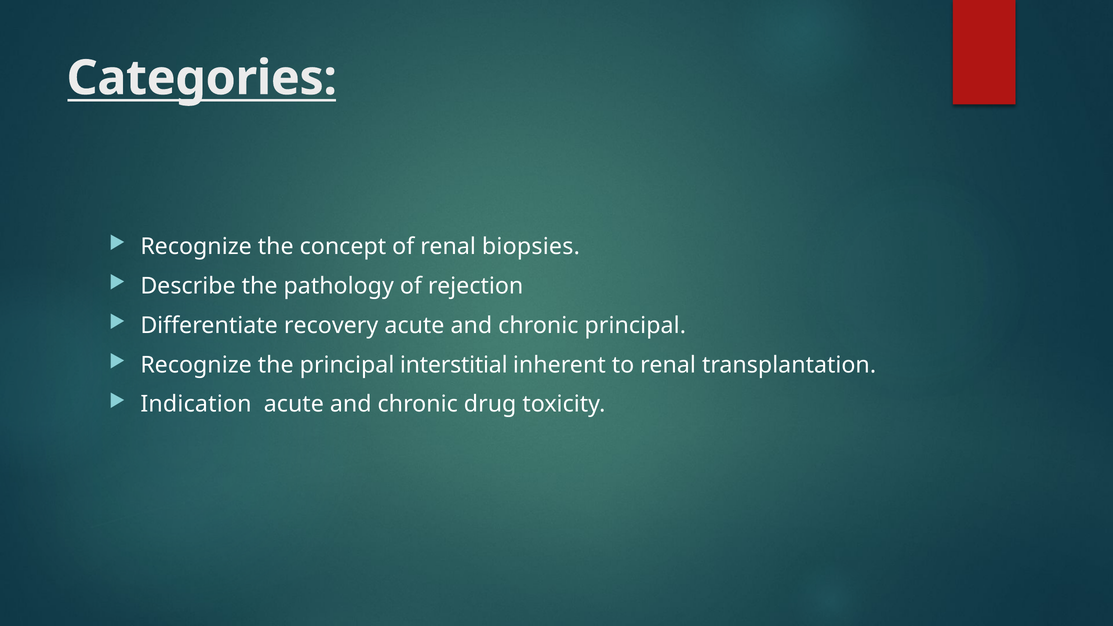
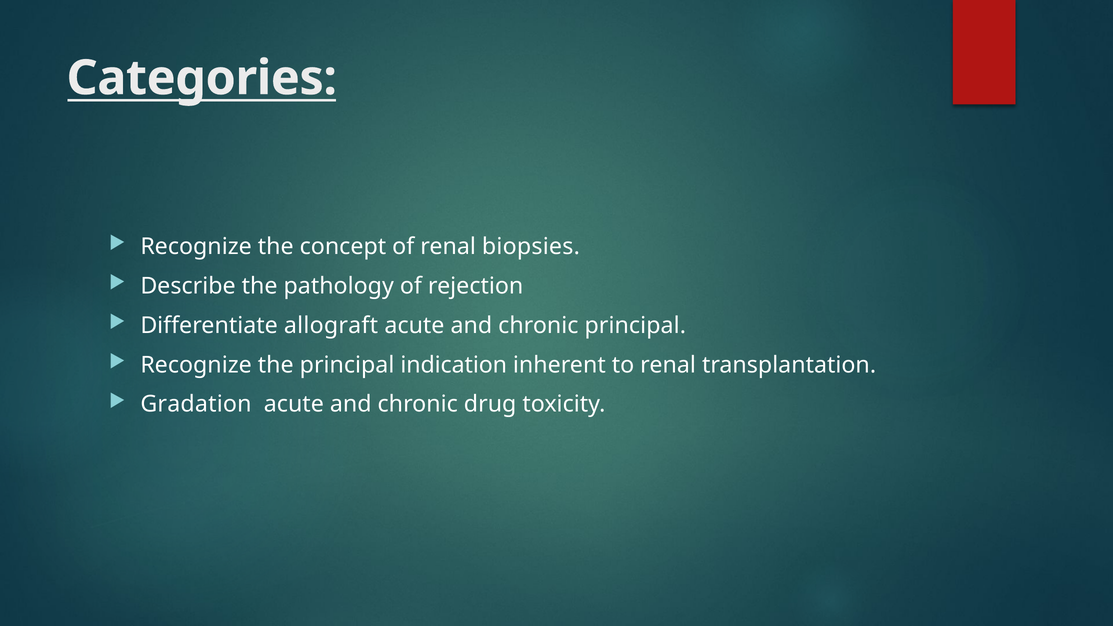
recovery: recovery -> allograft
interstitial: interstitial -> indication
Indication: Indication -> Gradation
